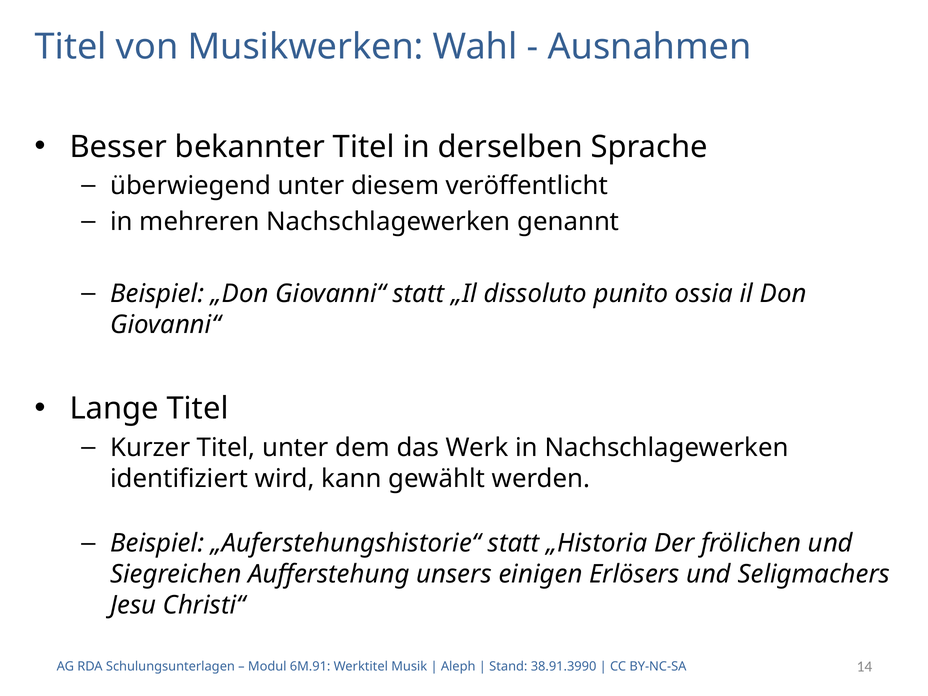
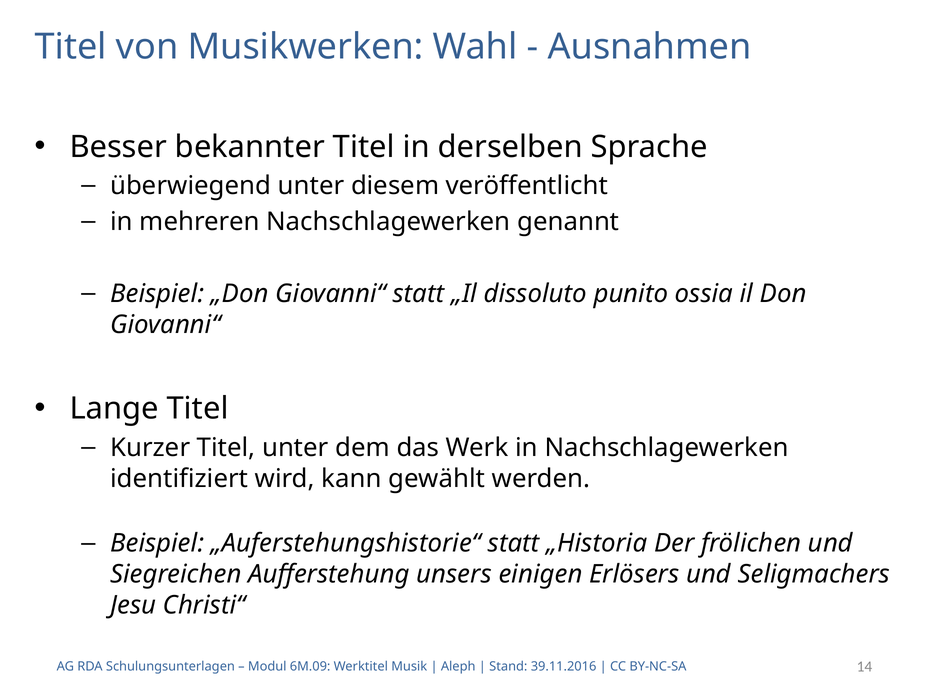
6M.91: 6M.91 -> 6M.09
38.91.3990: 38.91.3990 -> 39.11.2016
